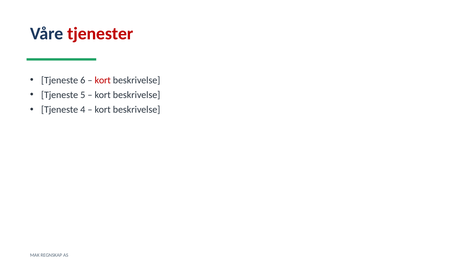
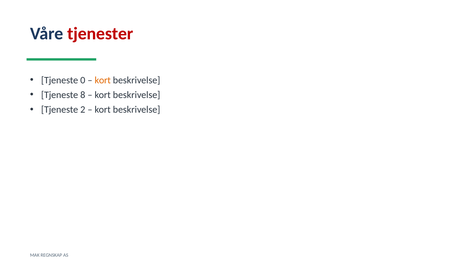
6: 6 -> 0
kort at (103, 80) colour: red -> orange
5: 5 -> 8
4: 4 -> 2
